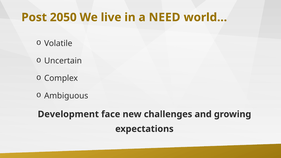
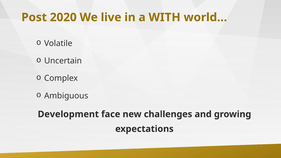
2050: 2050 -> 2020
NEED: NEED -> WITH
